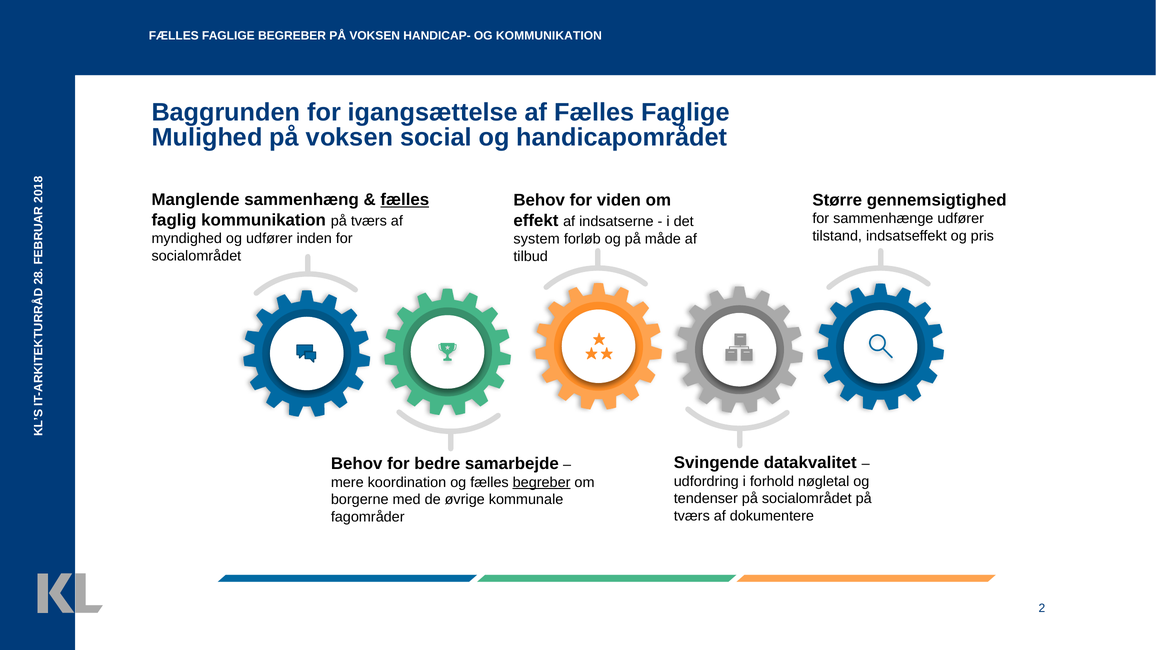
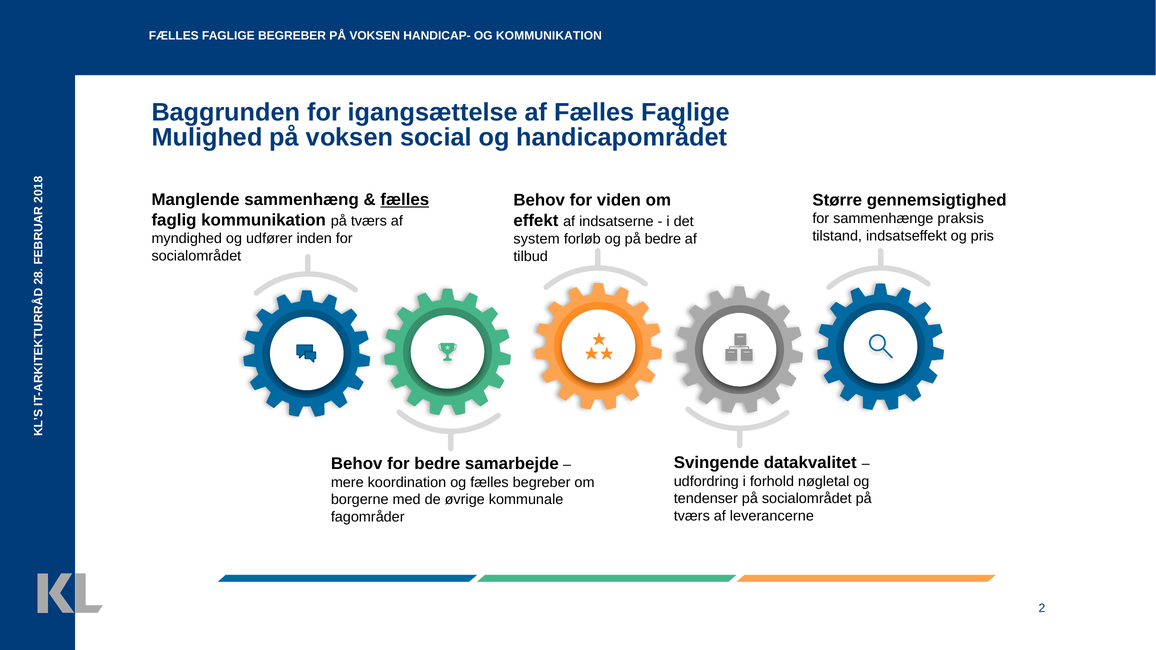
sammenhænge udfører: udfører -> praksis
på måde: måde -> bedre
begreber at (542, 482) underline: present -> none
dokumentere: dokumentere -> leverancerne
